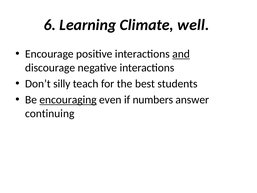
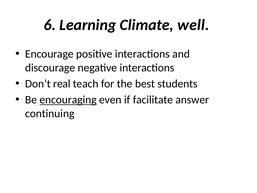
and underline: present -> none
silly: silly -> real
numbers: numbers -> facilitate
